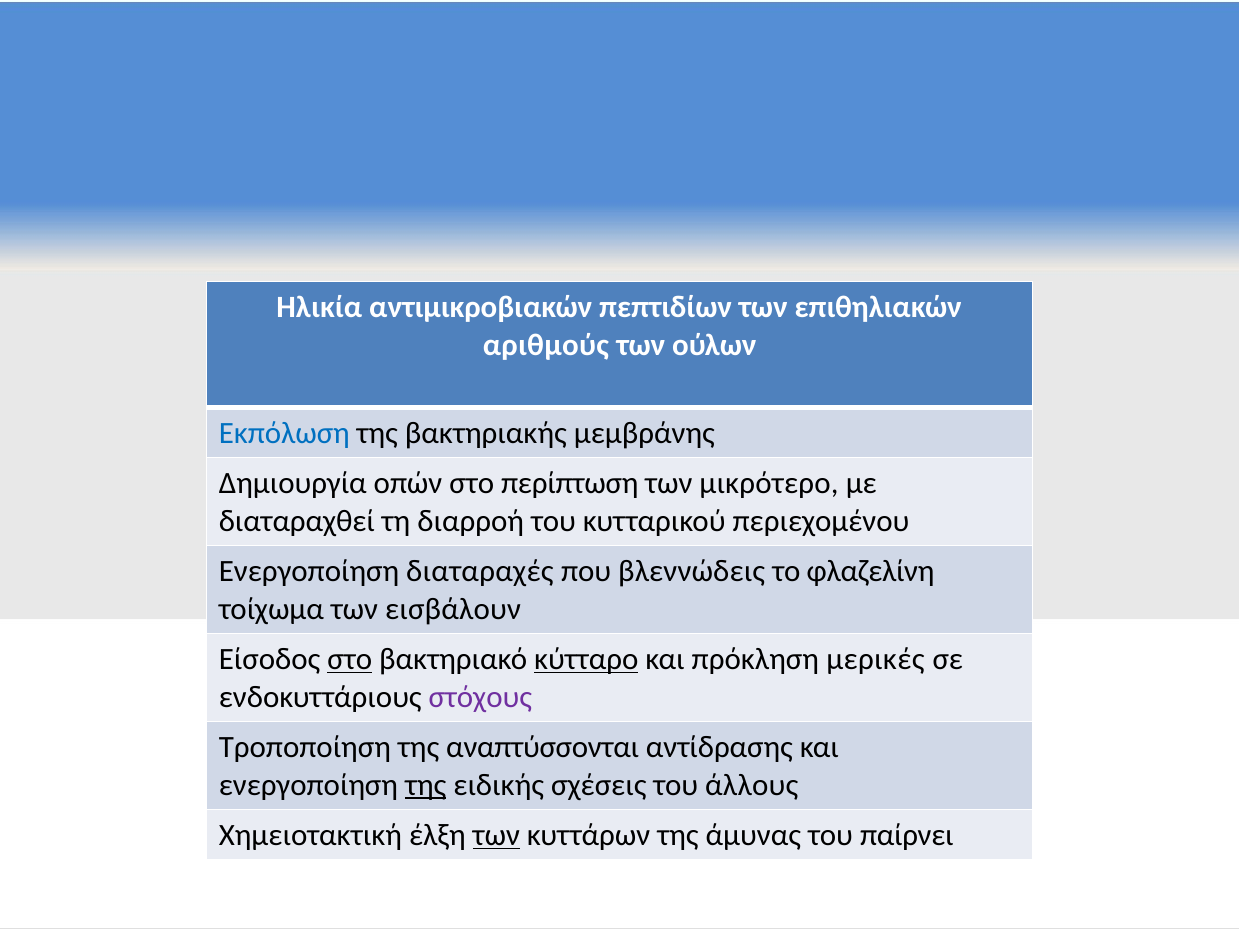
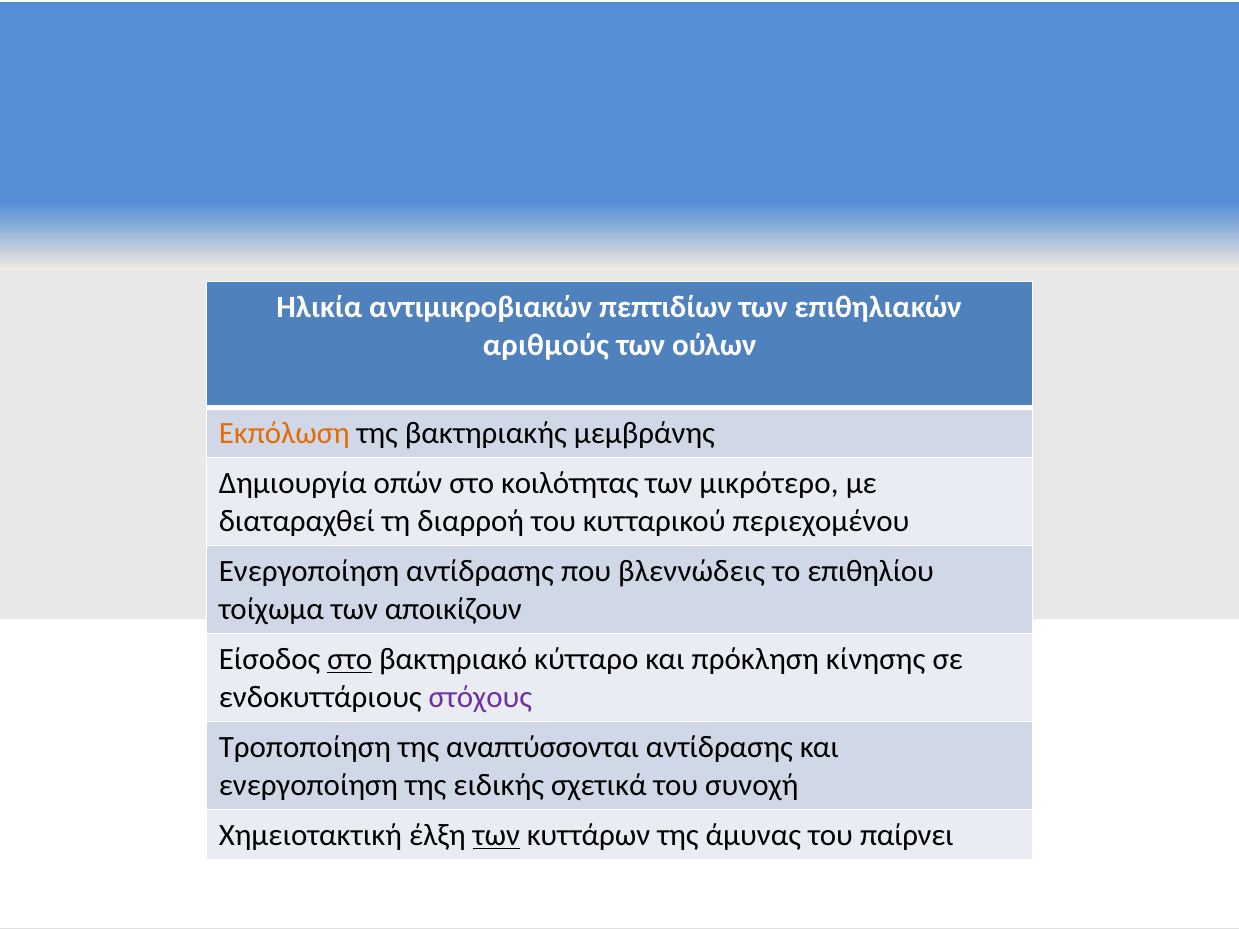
Εκπόλωση colour: blue -> orange
περίπτωση: περίπτωση -> κοιλότητας
Ενεργοποίηση διαταραχές: διαταραχές -> αντίδρασης
φλαζελίνη: φλαζελίνη -> επιθηλίου
εισβάλουν: εισβάλουν -> αποικίζουν
κύτταρο underline: present -> none
μερικές: μερικές -> κίνησης
της at (426, 785) underline: present -> none
σχέσεις: σχέσεις -> σχετικά
άλλους: άλλους -> συνοχή
